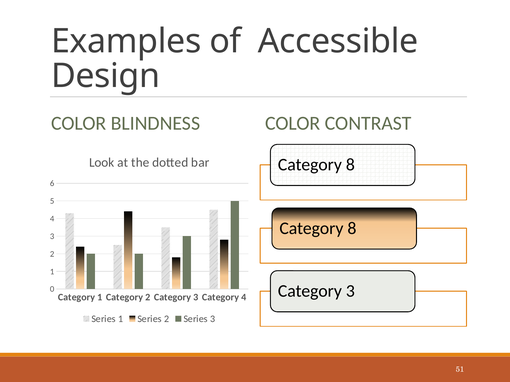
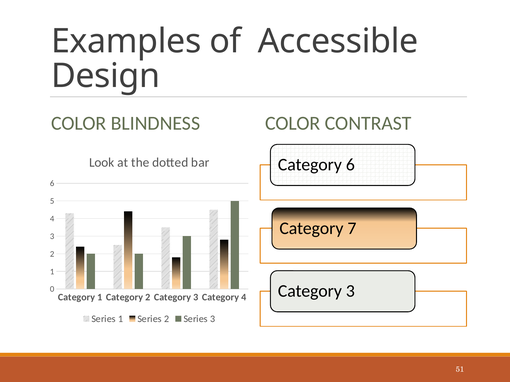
8 at (350, 165): 8 -> 6
8 at (352, 229): 8 -> 7
